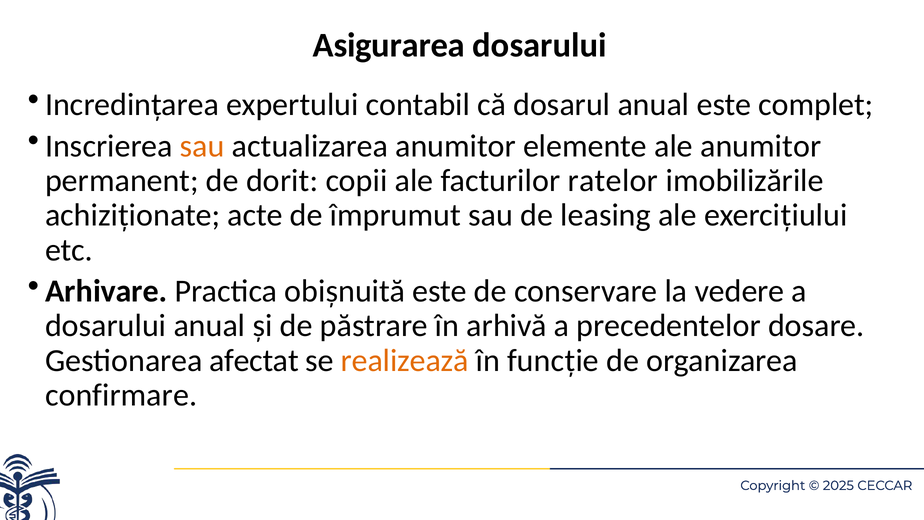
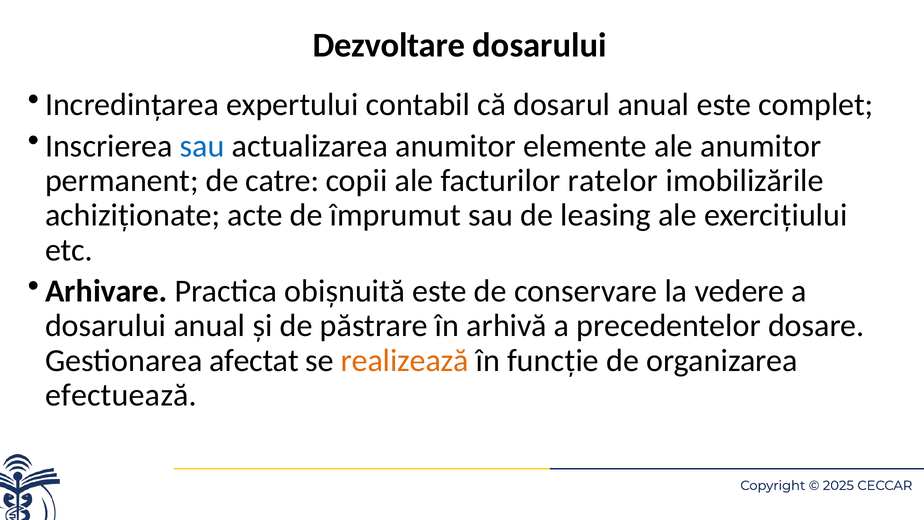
Asigurarea: Asigurarea -> Dezvoltare
sau at (202, 146) colour: orange -> blue
dorit: dorit -> catre
confirmare: confirmare -> efectuează
